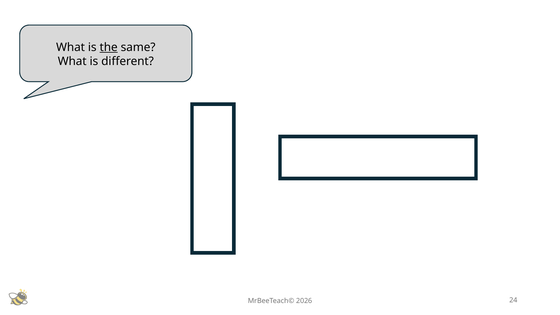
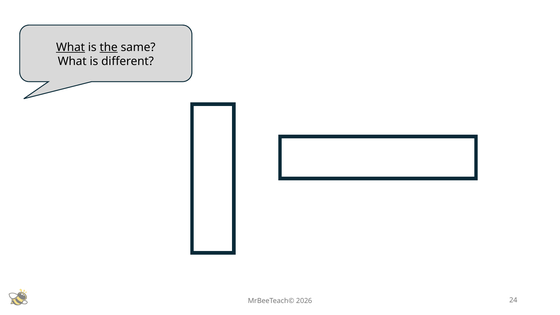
What at (71, 47) underline: none -> present
